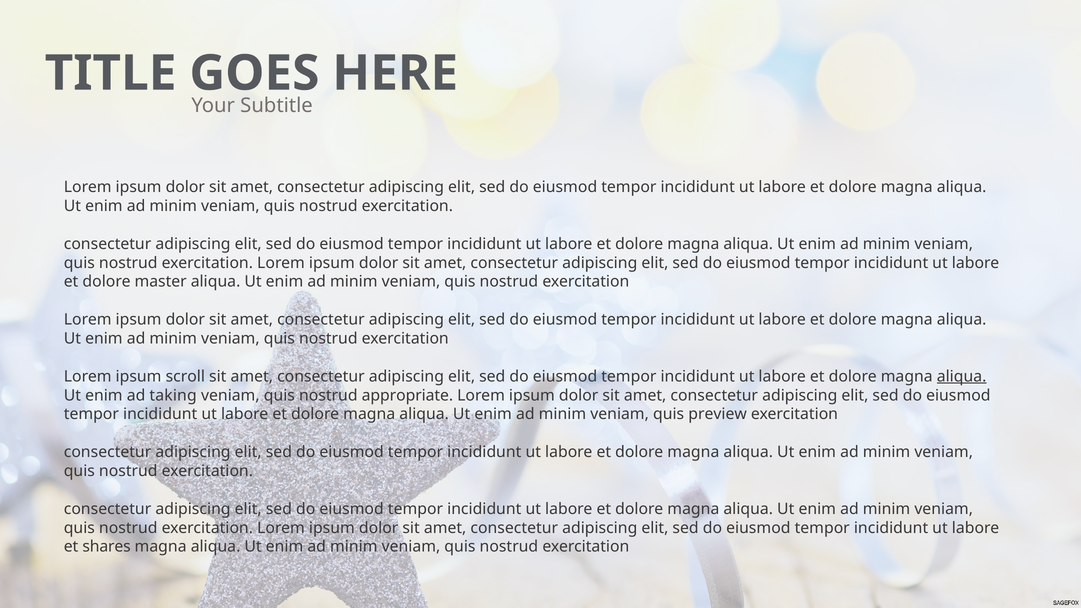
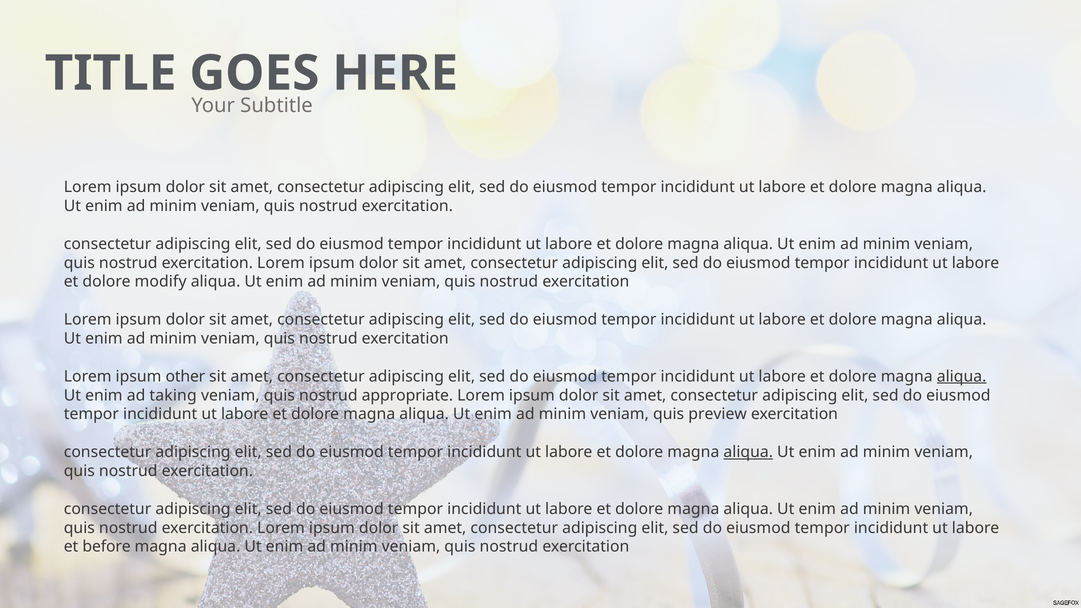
master: master -> modify
scroll: scroll -> other
aliqua at (748, 452) underline: none -> present
shares: shares -> before
